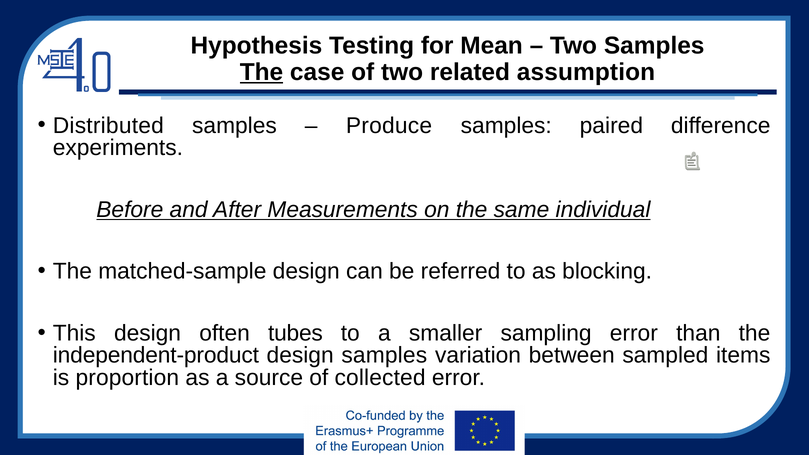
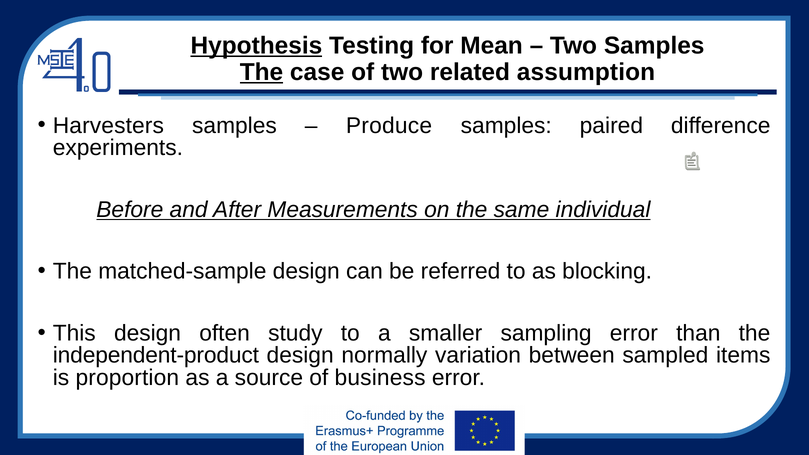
Hypothesis underline: none -> present
Distributed: Distributed -> Harvesters
tubes: tubes -> study
design samples: samples -> normally
collected: collected -> business
